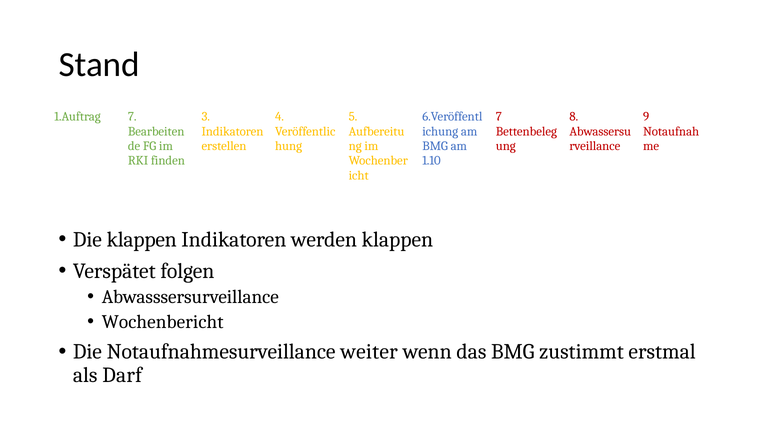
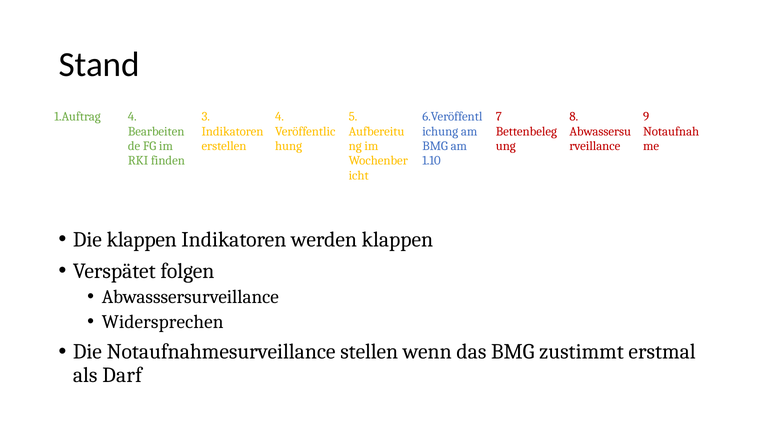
7 at (132, 117): 7 -> 4
Wochenbericht: Wochenbericht -> Widersprechen
weiter: weiter -> stellen
